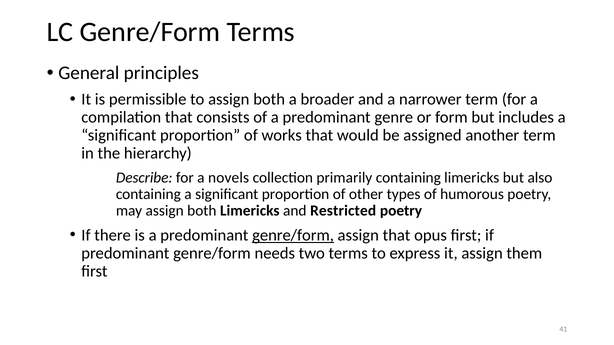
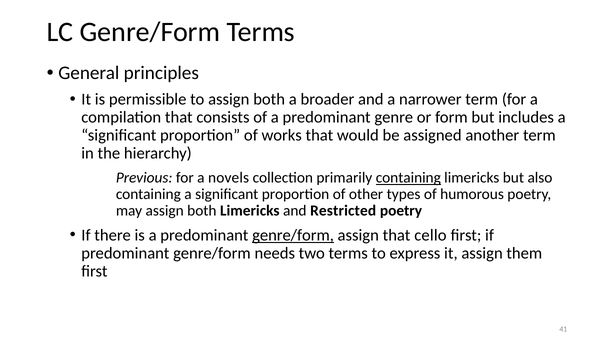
Describe: Describe -> Previous
containing at (408, 178) underline: none -> present
opus: opus -> cello
